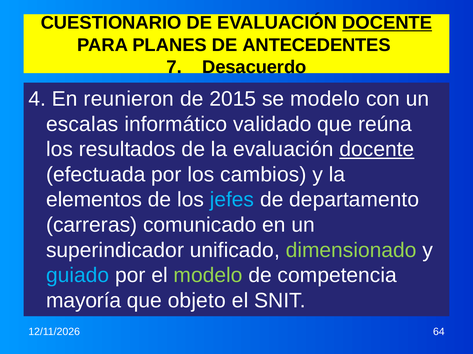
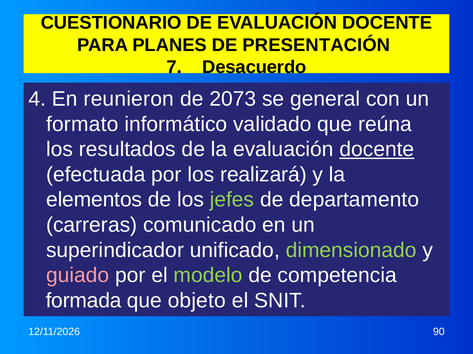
DOCENTE at (387, 23) underline: present -> none
ANTECEDENTES: ANTECEDENTES -> PRESENTACIÓN
2015: 2015 -> 2073
se modelo: modelo -> general
escalas: escalas -> formato
cambios: cambios -> realizará
jefes colour: light blue -> light green
guiado colour: light blue -> pink
mayoría: mayoría -> formada
64: 64 -> 90
